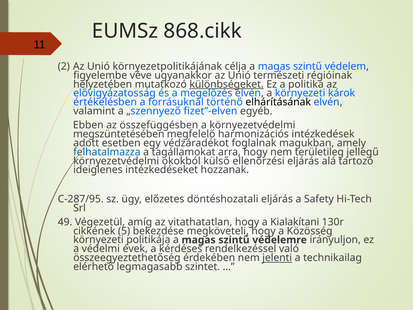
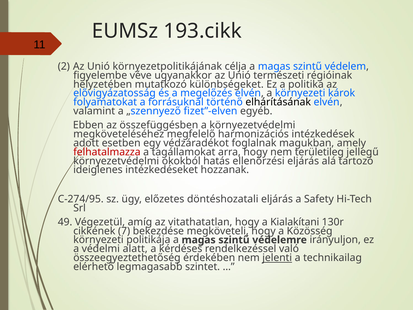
868.cikk: 868.cikk -> 193.cikk
különbségeket underline: present -> none
értékelésben: értékelésben -> folyamatokat
megszüntetésében: megszüntetésében -> megköveteléséhez
felhatalmazza colour: blue -> red
külső: külső -> hatás
C-287/95: C-287/95 -> C-274/95
5: 5 -> 7
évek: évek -> alatt
